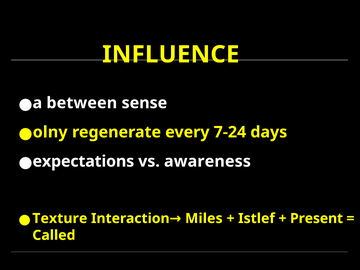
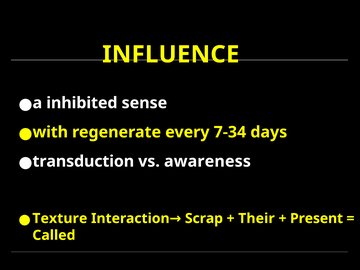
between: between -> inhibited
olny: olny -> with
7-24: 7-24 -> 7-34
expectations: expectations -> transduction
Miles: Miles -> Scrap
Istlef: Istlef -> Their
